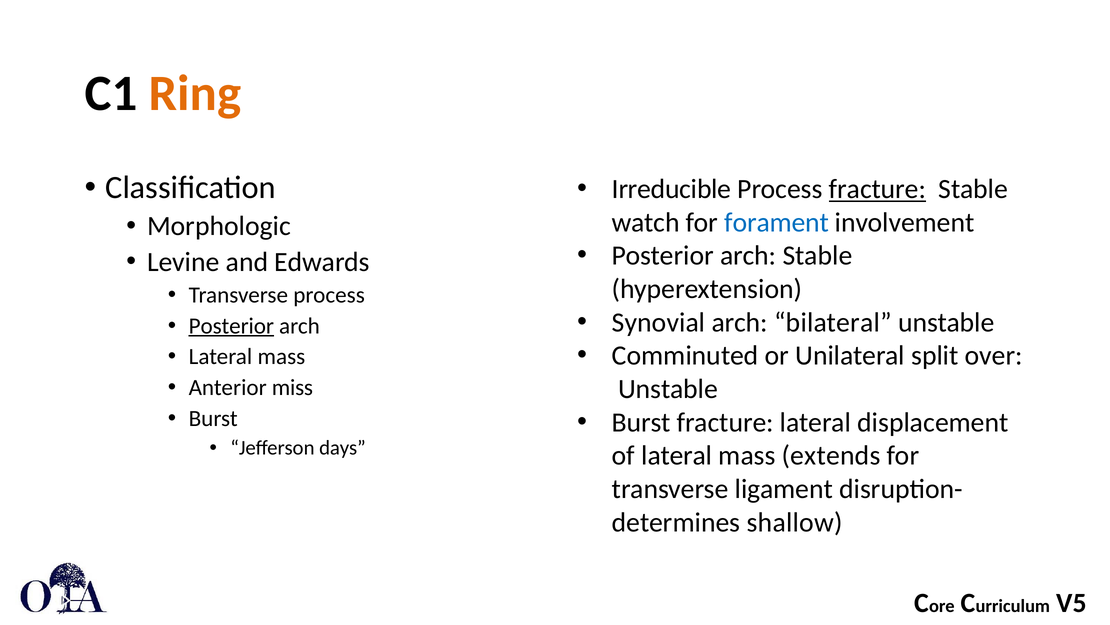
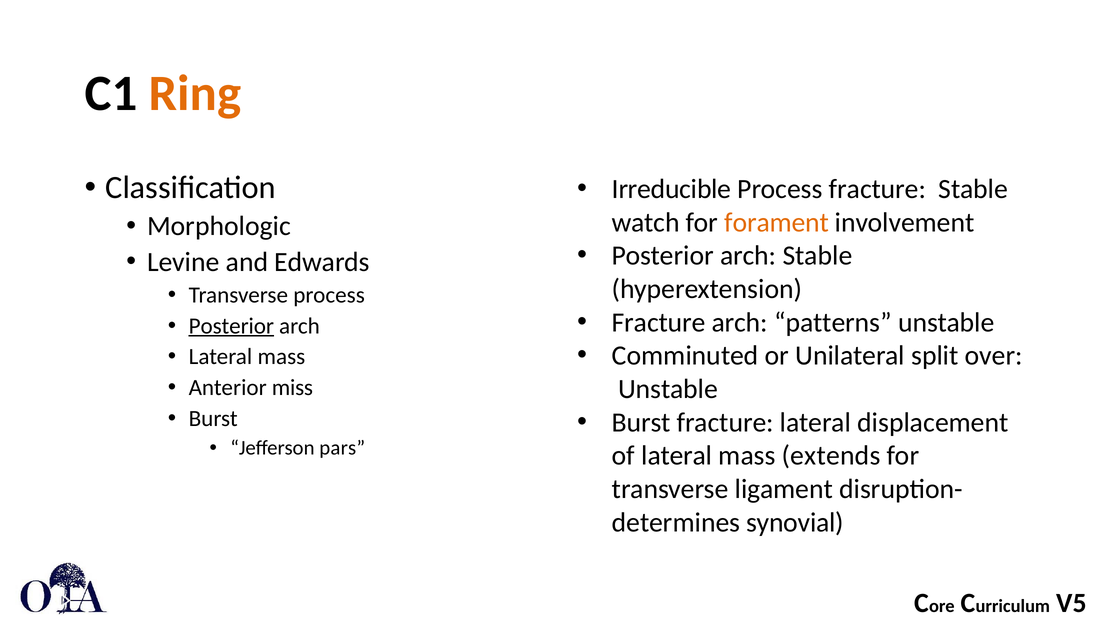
fracture at (877, 189) underline: present -> none
forament colour: blue -> orange
Synovial at (659, 322): Synovial -> Fracture
bilateral: bilateral -> patterns
days: days -> pars
shallow: shallow -> synovial
